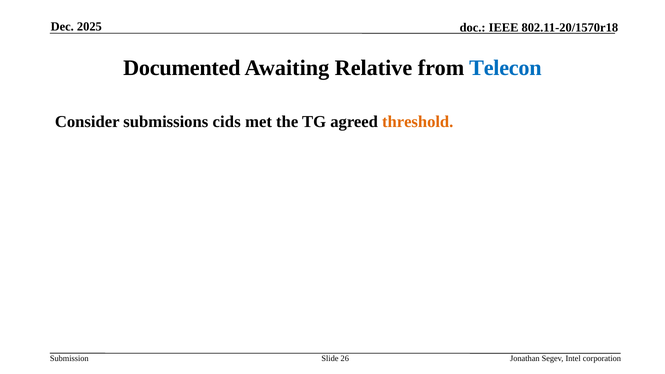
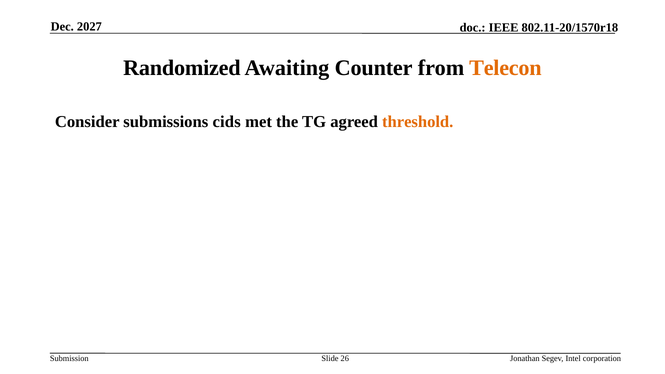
2025: 2025 -> 2027
Documented: Documented -> Randomized
Relative: Relative -> Counter
Telecon colour: blue -> orange
